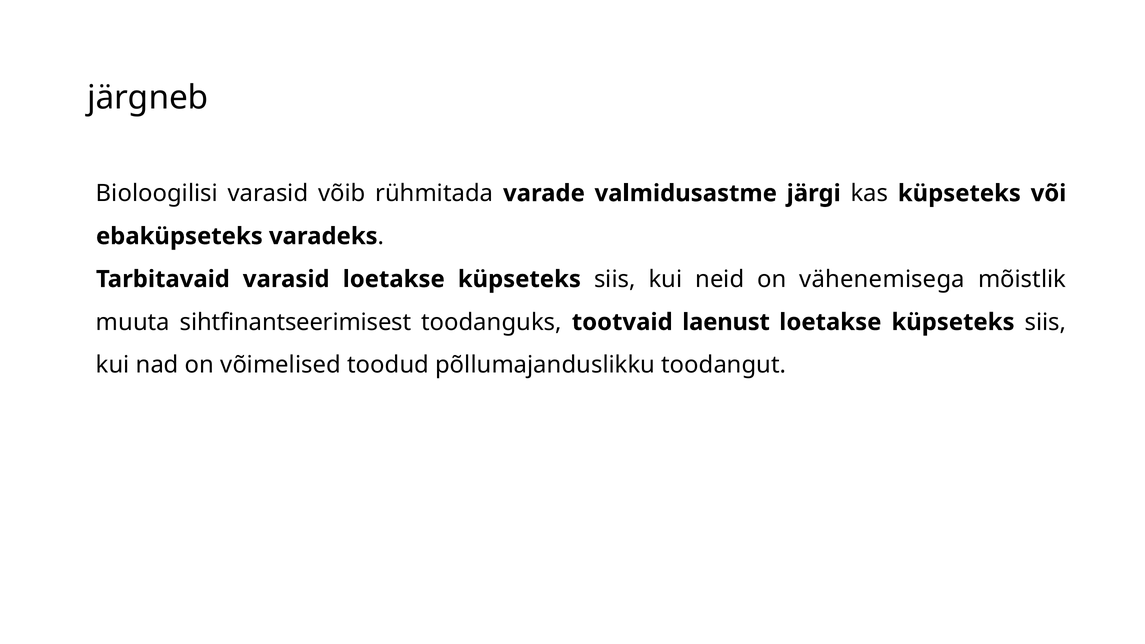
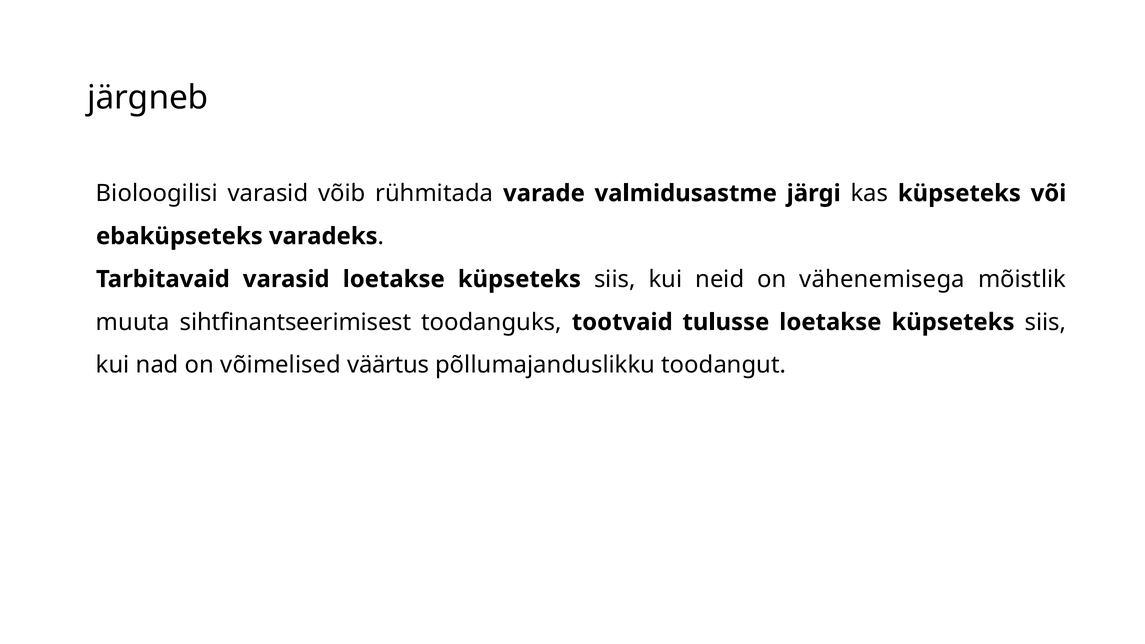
laenust: laenust -> tulusse
toodud: toodud -> väärtus
